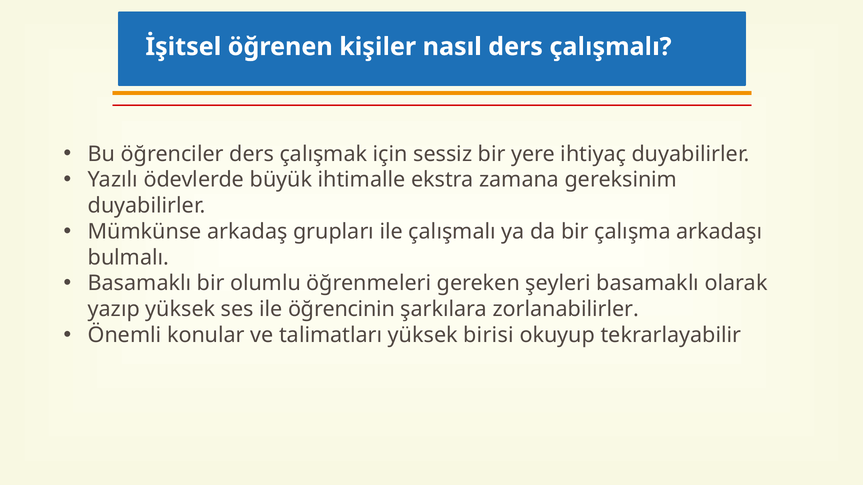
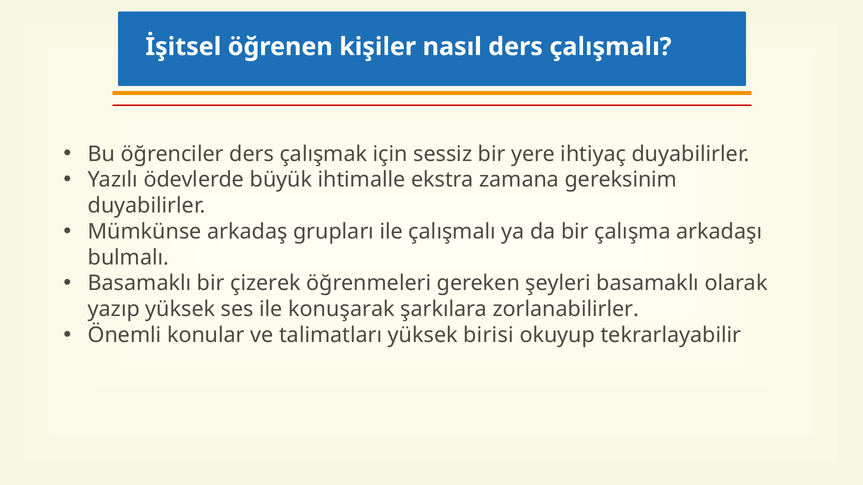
olumlu: olumlu -> çizerek
öğrencinin: öğrencinin -> konuşarak
